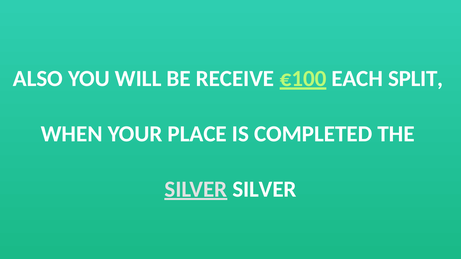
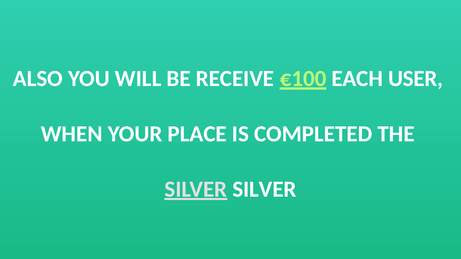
SPLIT: SPLIT -> USER
